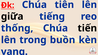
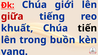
tiên: tiên -> giới
giữa colour: black -> red
thống: thống -> khuất
